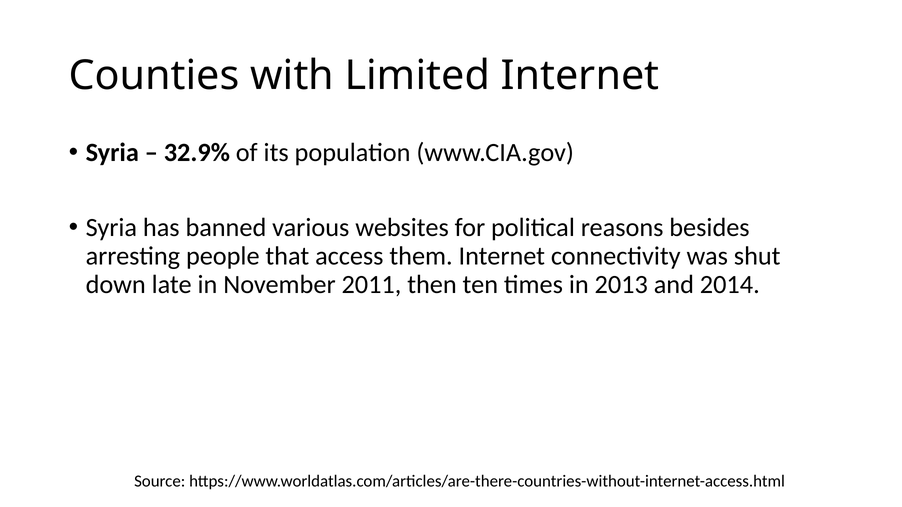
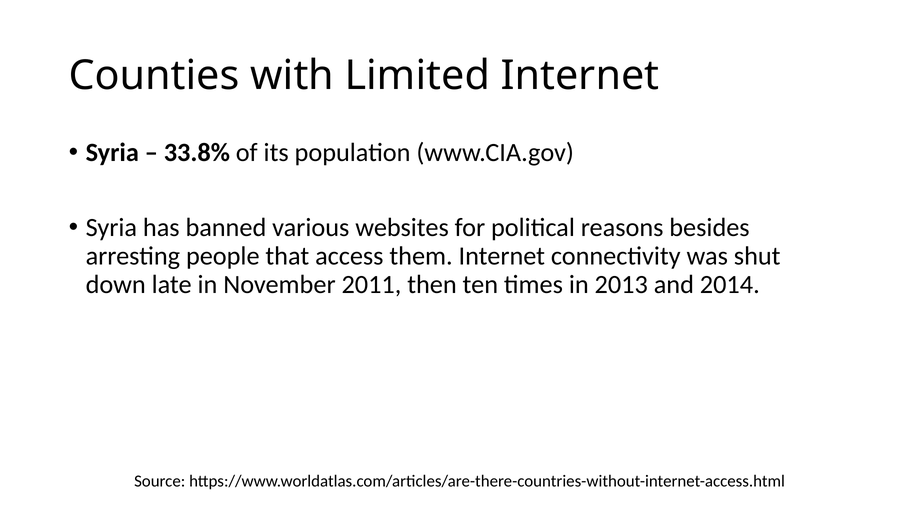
32.9%: 32.9% -> 33.8%
